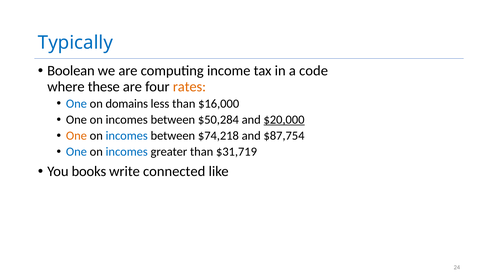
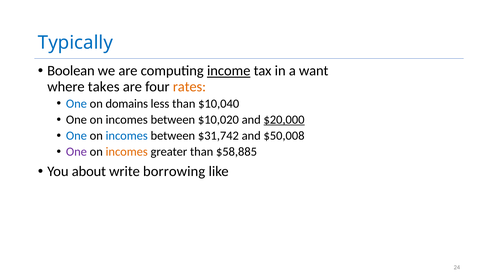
income underline: none -> present
code: code -> want
these: these -> takes
$16,000: $16,000 -> $10,040
$50,284: $50,284 -> $10,020
One at (76, 136) colour: orange -> blue
$74,218: $74,218 -> $31,742
$87,754: $87,754 -> $50,008
One at (76, 152) colour: blue -> purple
incomes at (127, 152) colour: blue -> orange
$31,719: $31,719 -> $58,885
books: books -> about
connected: connected -> borrowing
